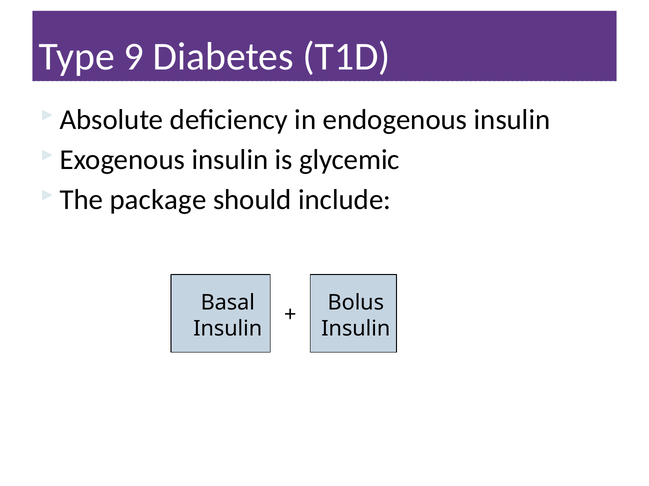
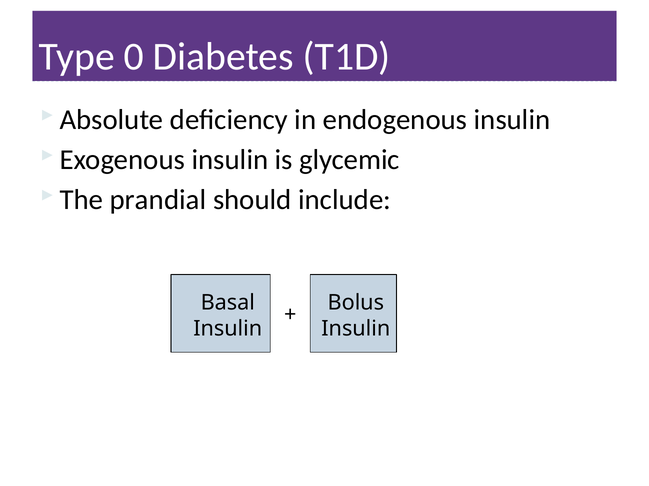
9: 9 -> 0
package: package -> prandial
